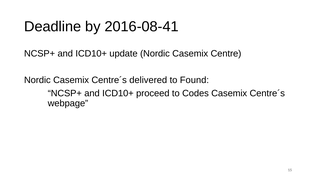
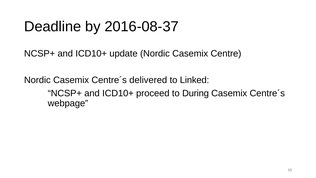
2016-08-41: 2016-08-41 -> 2016-08-37
Found: Found -> Linked
Codes: Codes -> During
